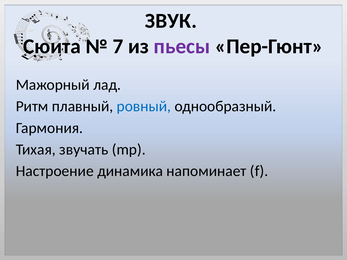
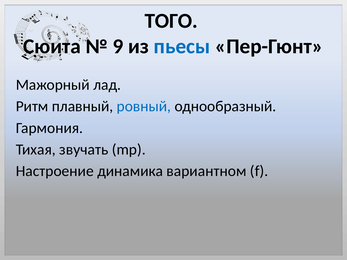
ЗВУК: ЗВУК -> ТОГО
7: 7 -> 9
пьесы colour: purple -> blue
напоминает: напоминает -> вариантном
